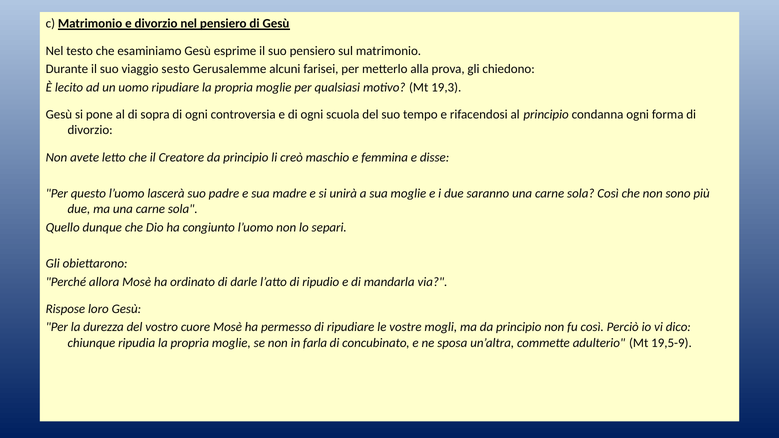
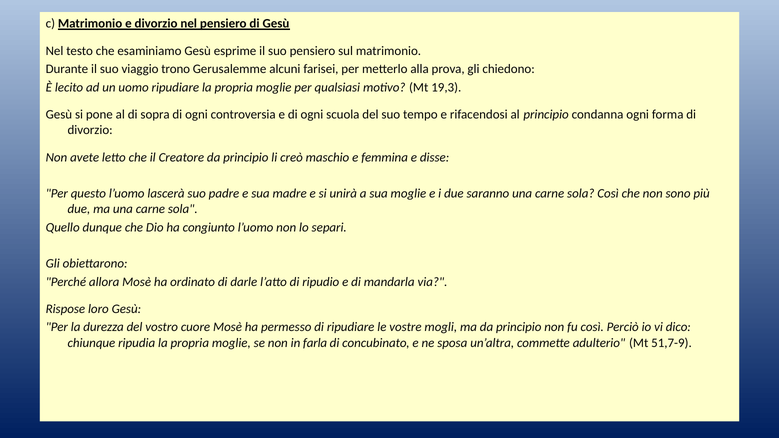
sesto: sesto -> trono
19,5-9: 19,5-9 -> 51,7-9
